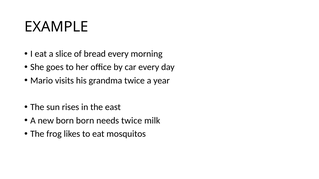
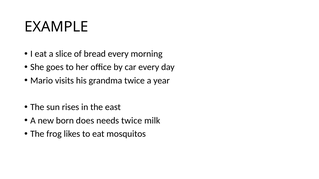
born born: born -> does
